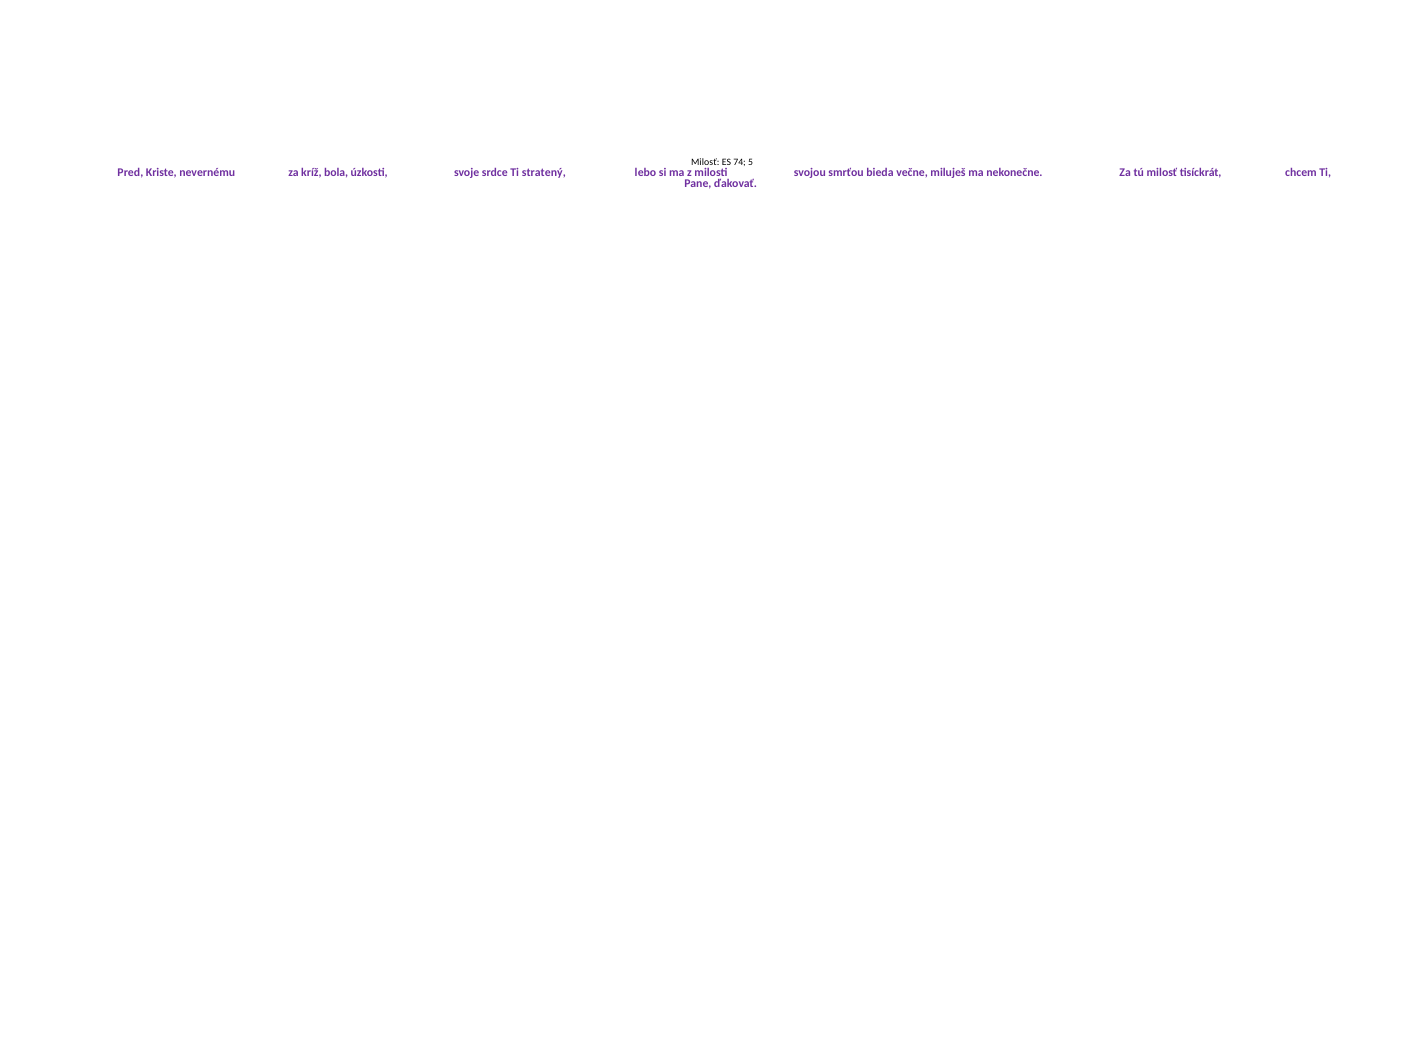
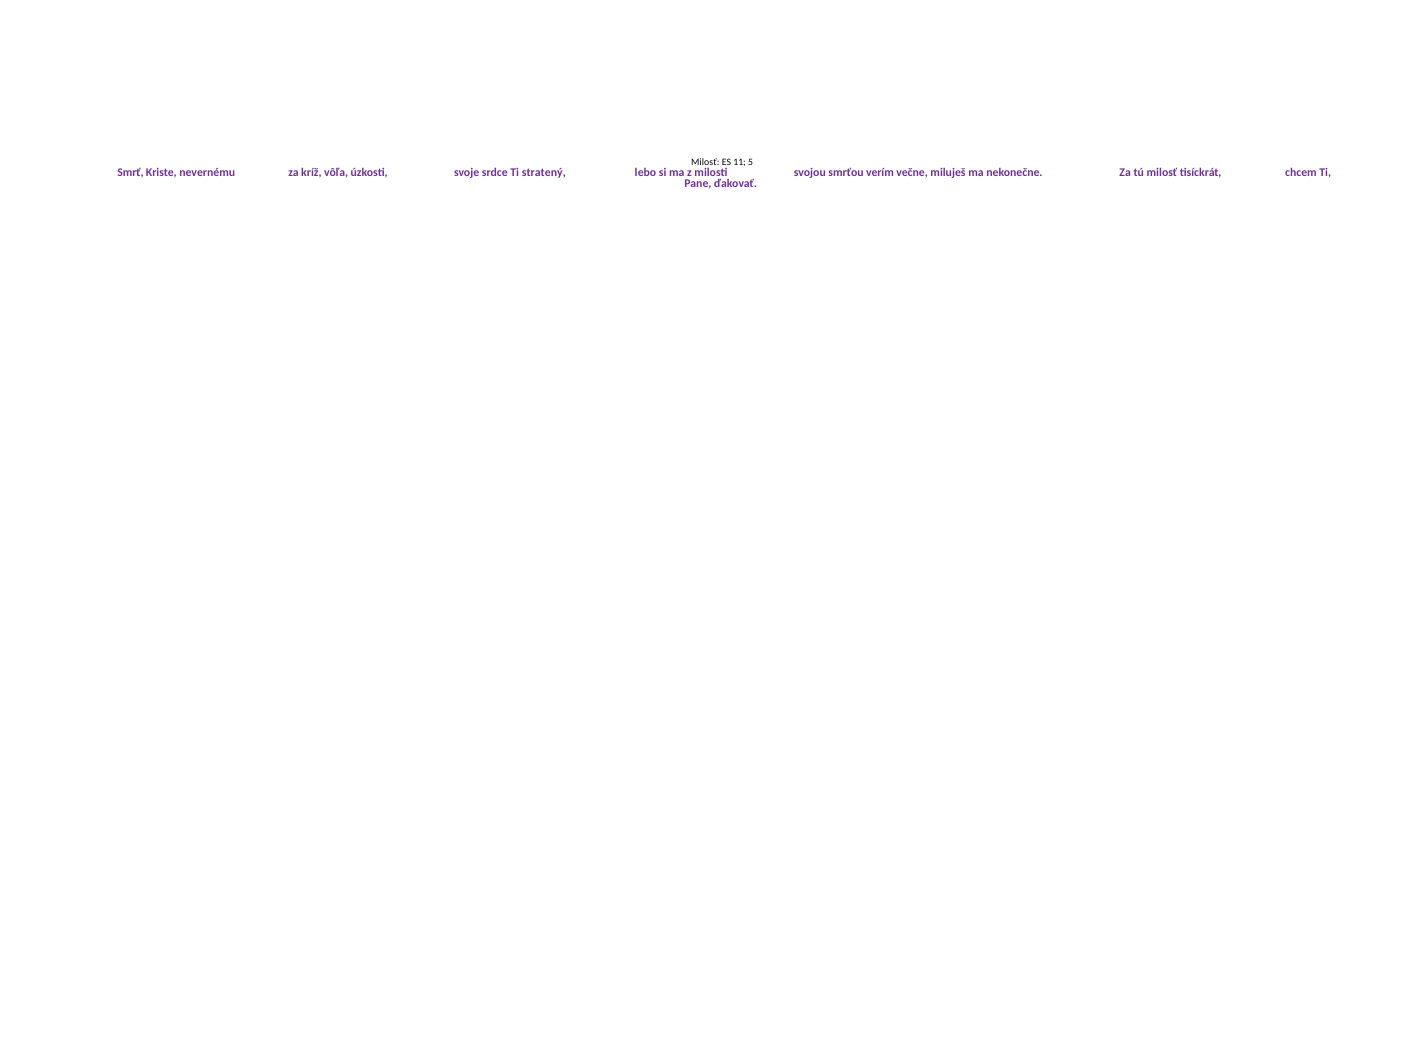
74: 74 -> 11
Pred: Pred -> Smrť
bola: bola -> vôľa
bieda: bieda -> verím
